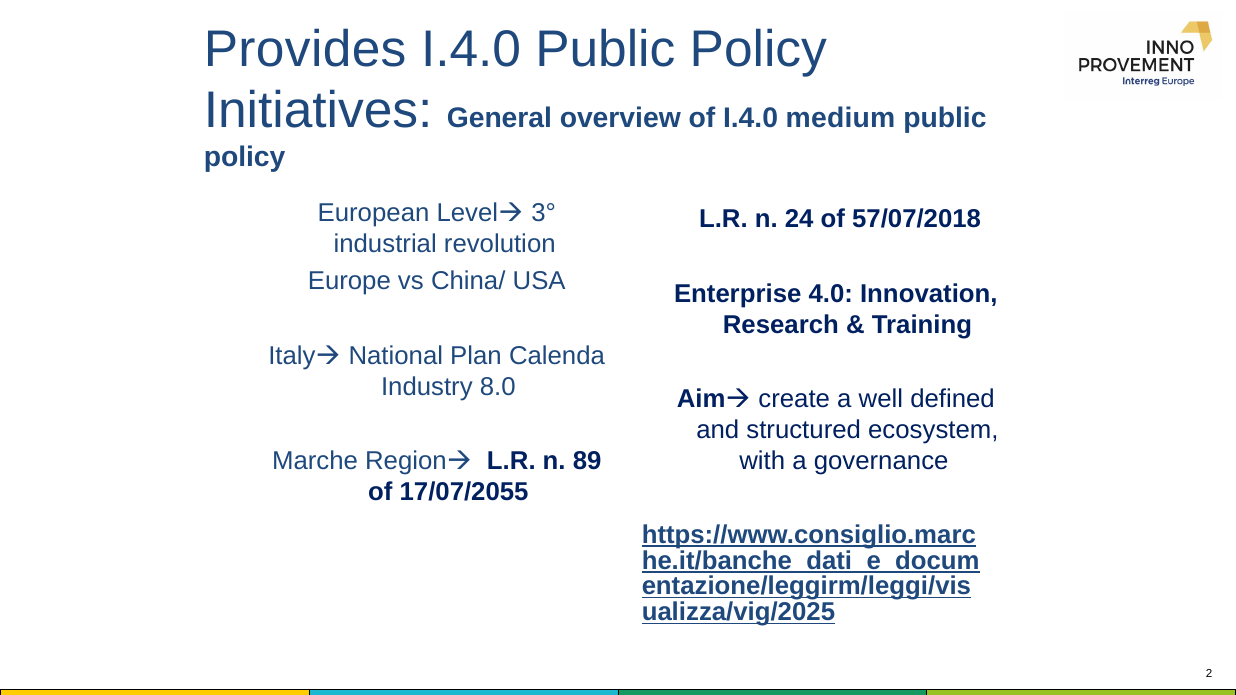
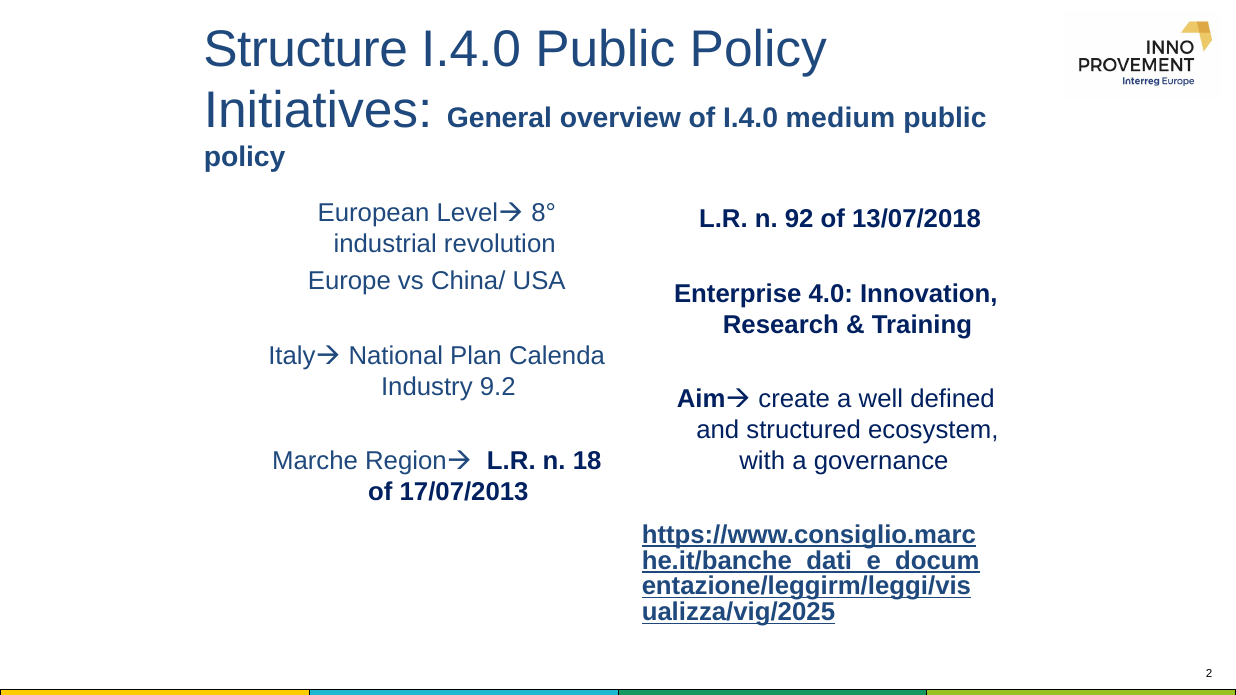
Provides: Provides -> Structure
3°: 3° -> 8°
24: 24 -> 92
57/07/2018: 57/07/2018 -> 13/07/2018
8.0: 8.0 -> 9.2
89: 89 -> 18
17/07/2055: 17/07/2055 -> 17/07/2013
